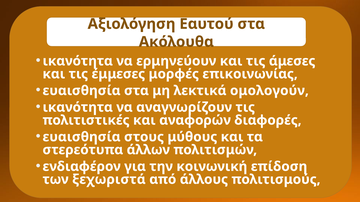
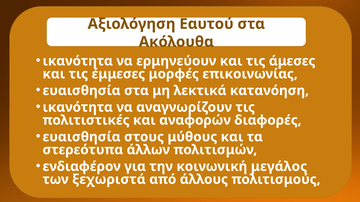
ομολογούν: ομολογούν -> κατανόηση
επίδοση: επίδοση -> μεγάλος
